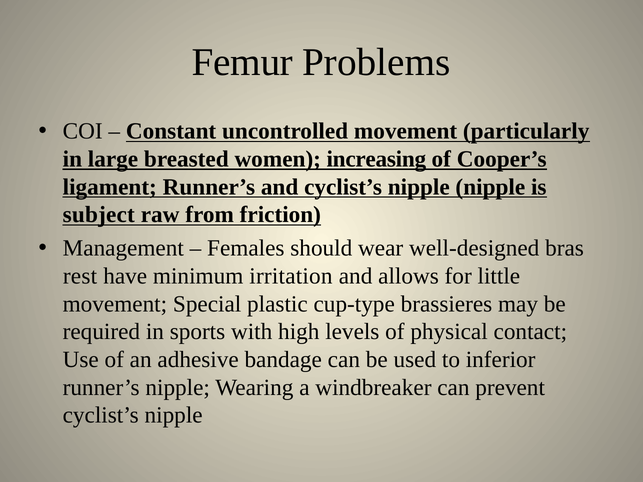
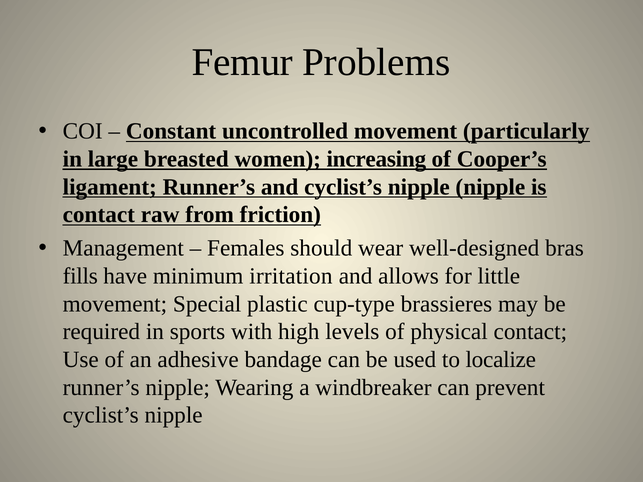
subject at (99, 215): subject -> contact
rest: rest -> fills
inferior: inferior -> localize
